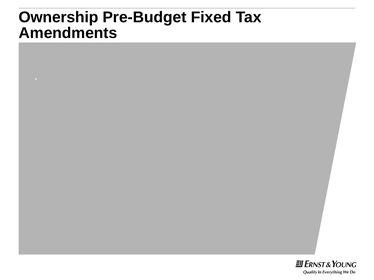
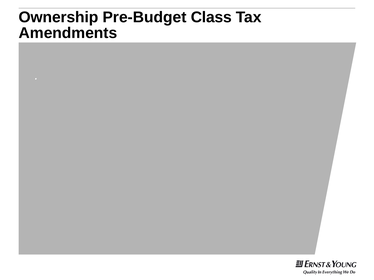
Fixed: Fixed -> Class
